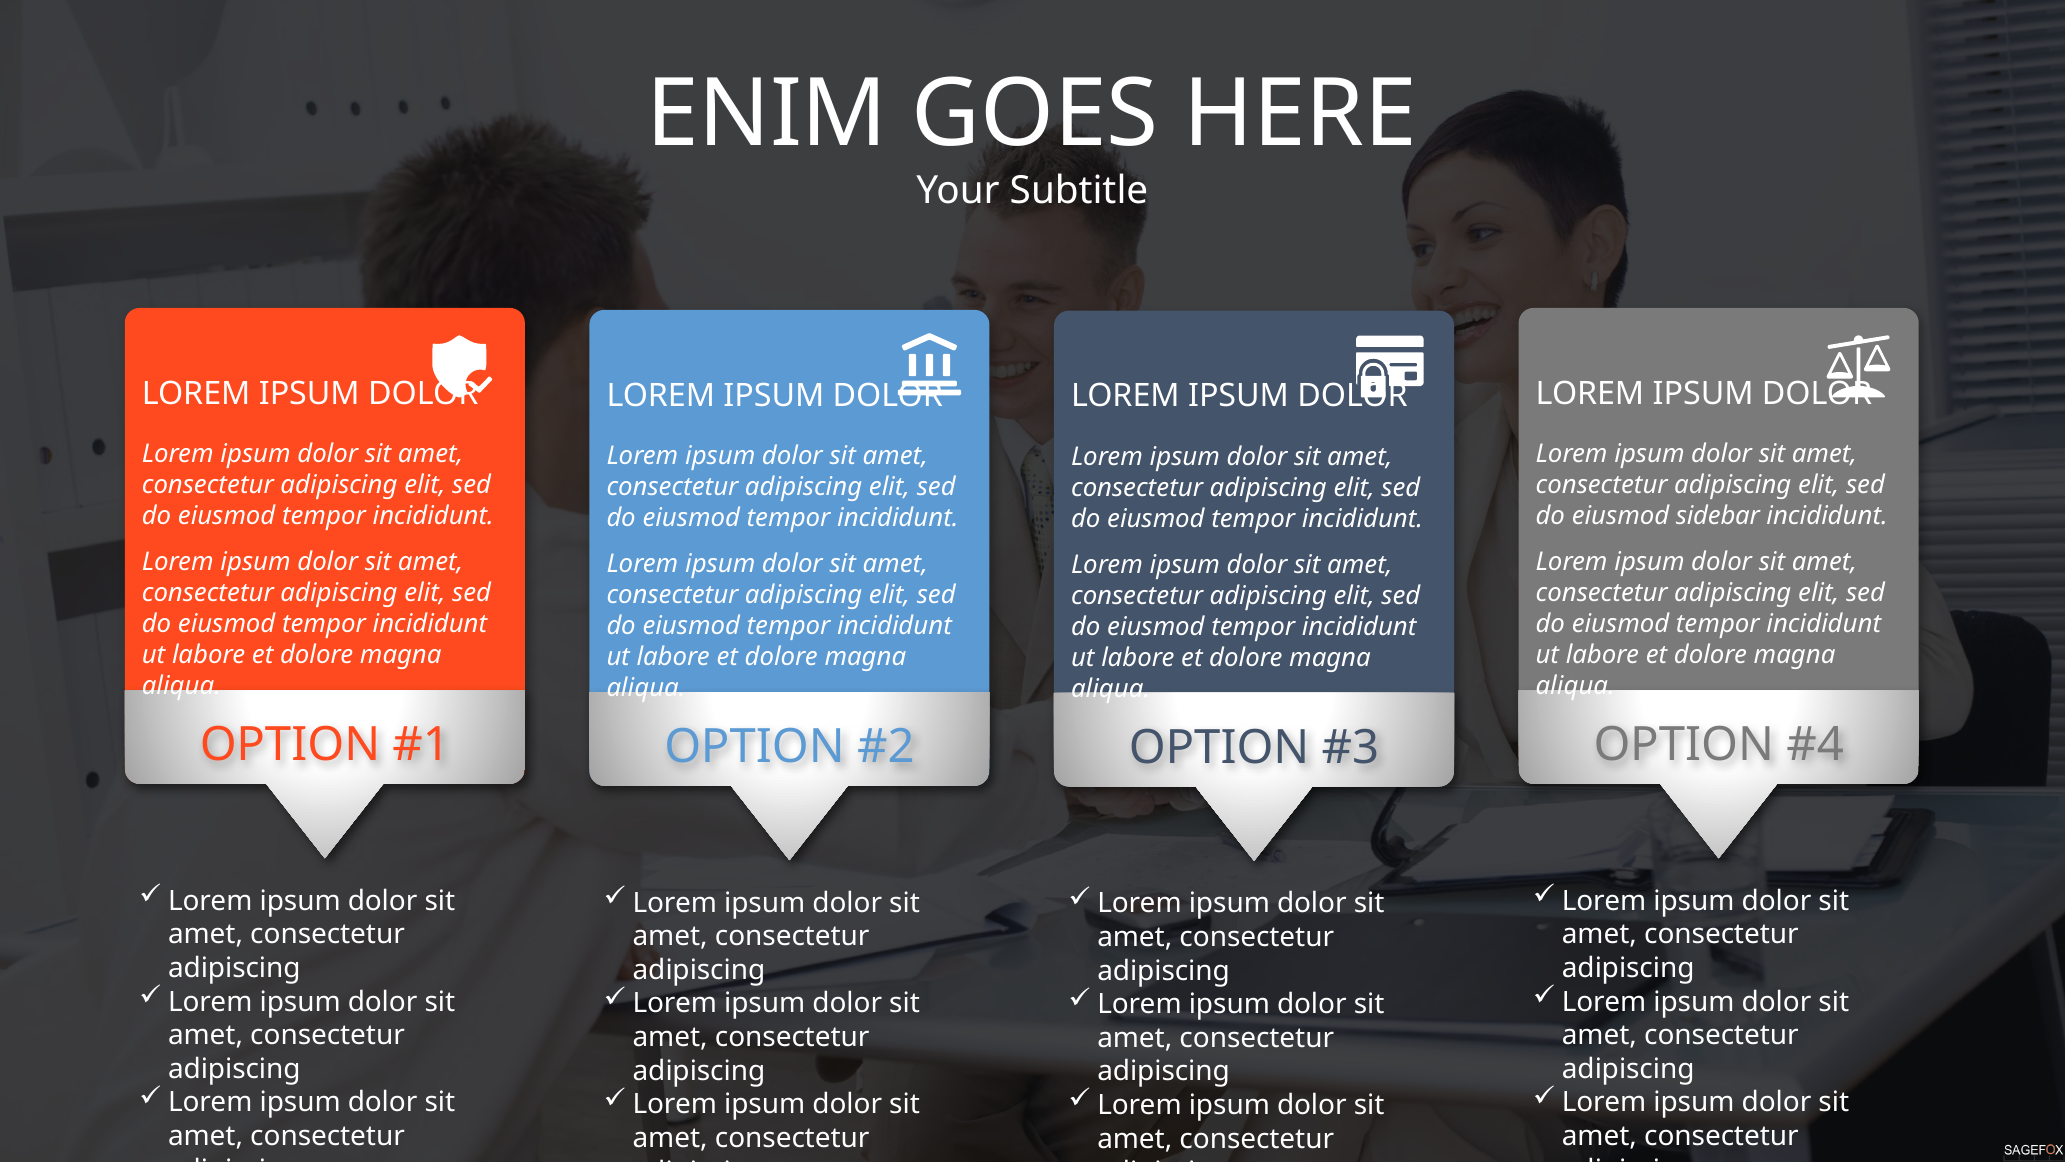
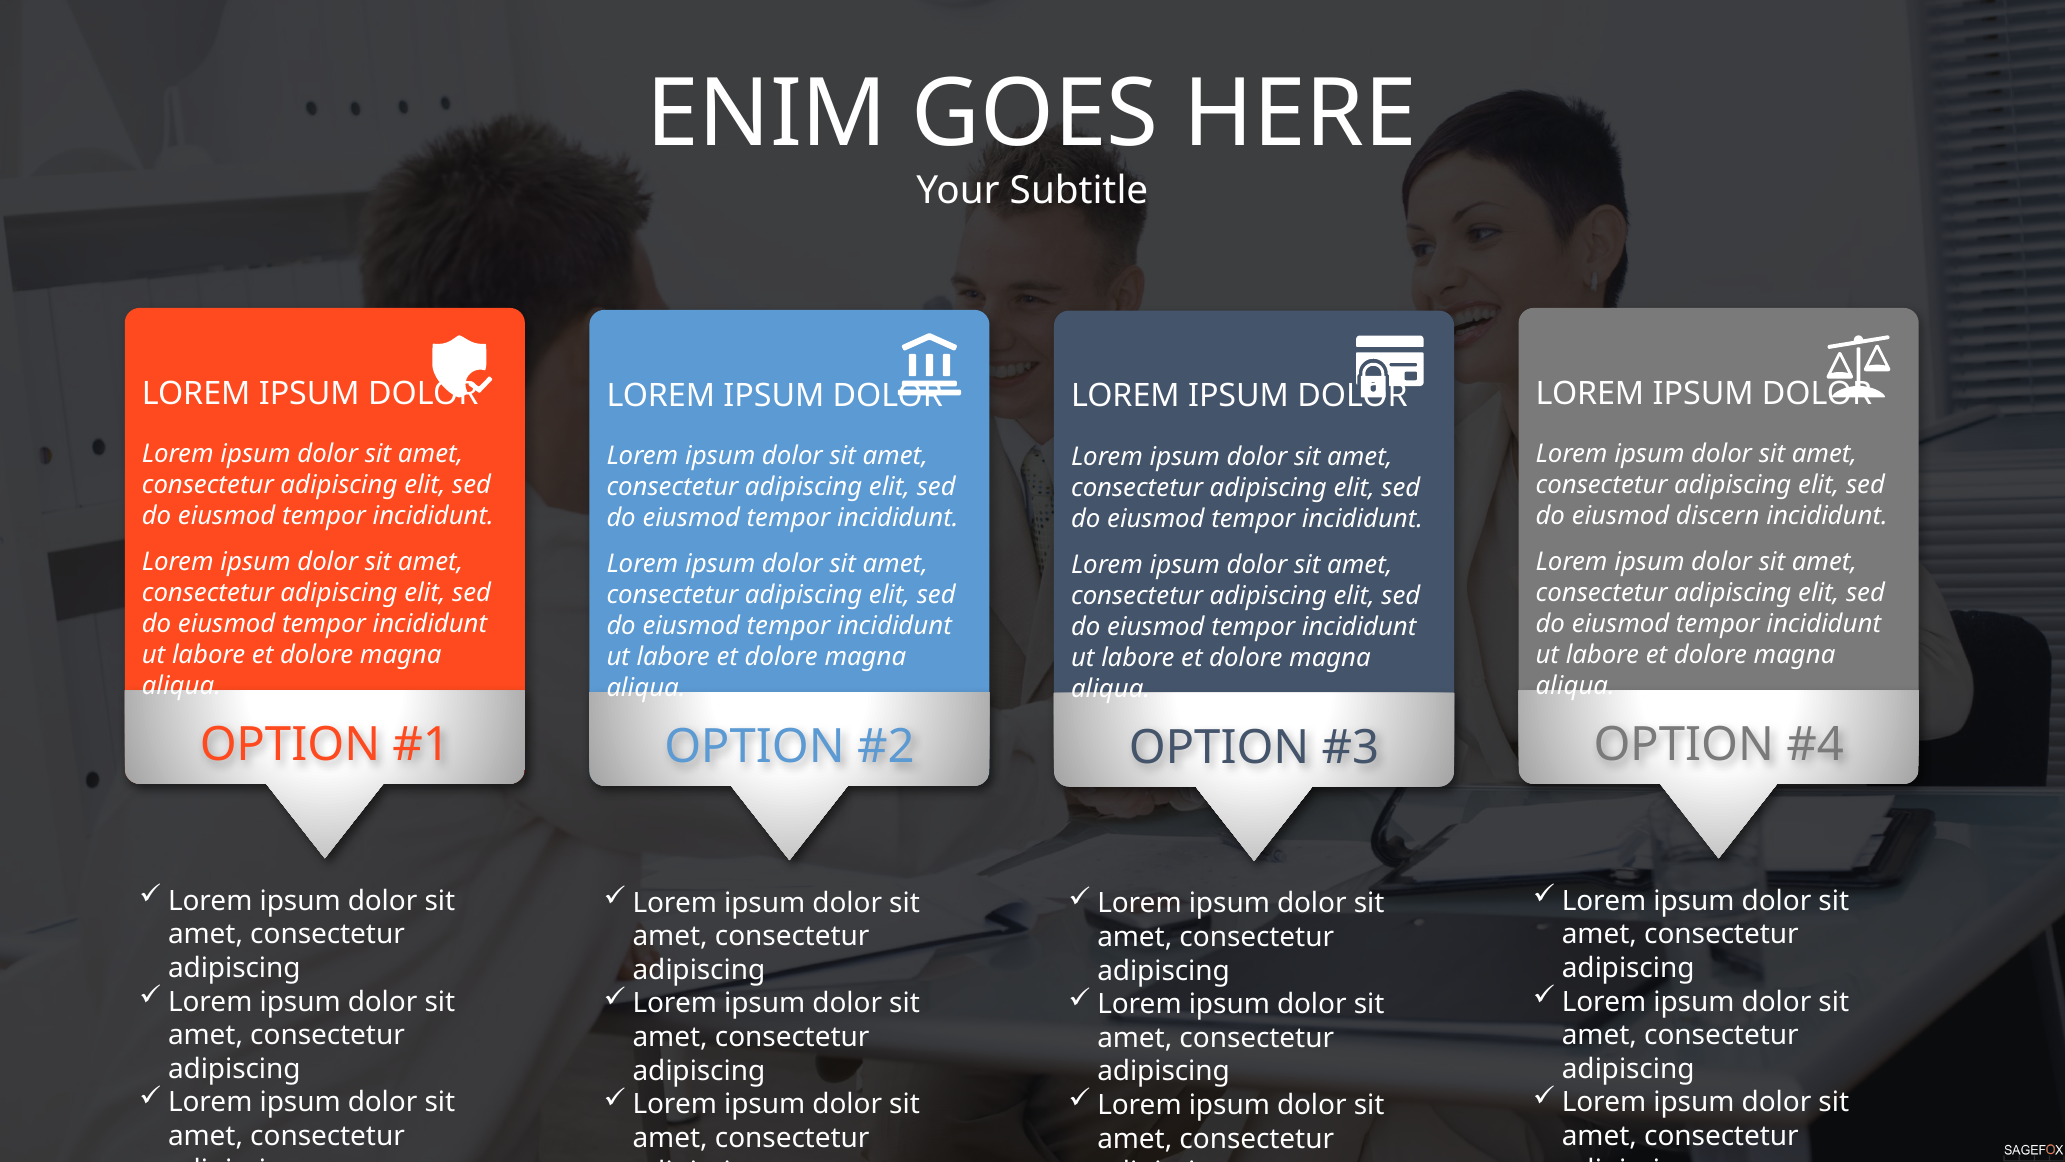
sidebar: sidebar -> discern
